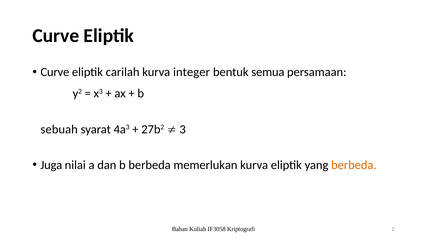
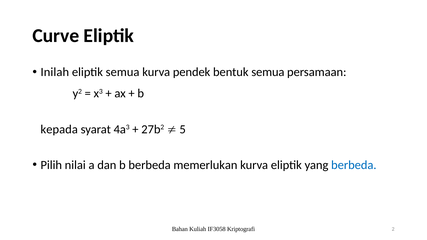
Curve at (55, 72): Curve -> Inilah
eliptik carilah: carilah -> semua
integer: integer -> pendek
sebuah: sebuah -> kepada
3: 3 -> 5
Juga: Juga -> Pilih
berbeda at (354, 165) colour: orange -> blue
